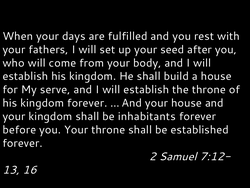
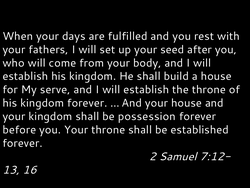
inhabitants: inhabitants -> possession
